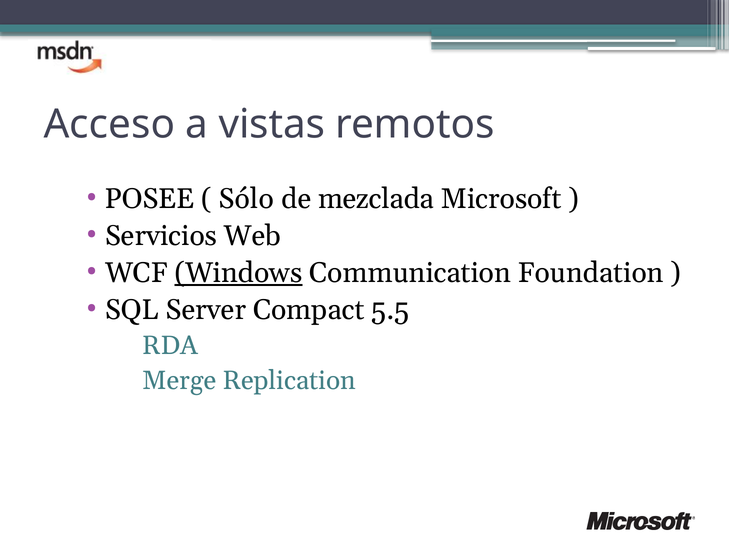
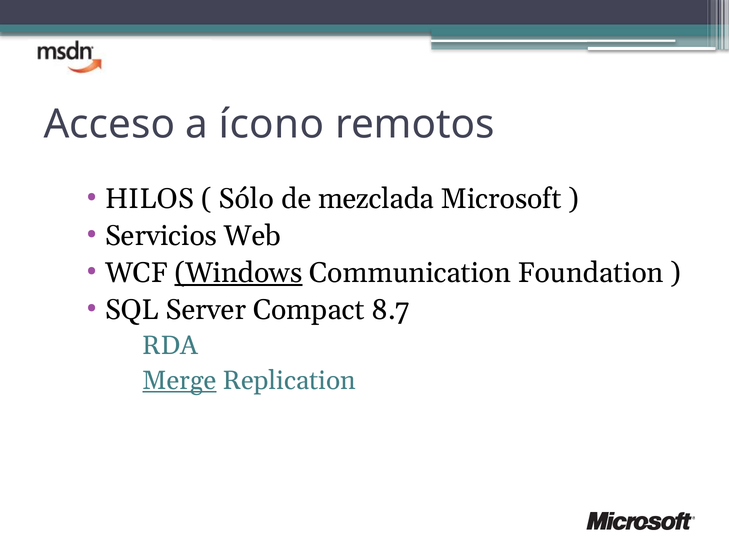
vistas: vistas -> ícono
POSEE: POSEE -> HILOS
5.5: 5.5 -> 8.7
Merge underline: none -> present
